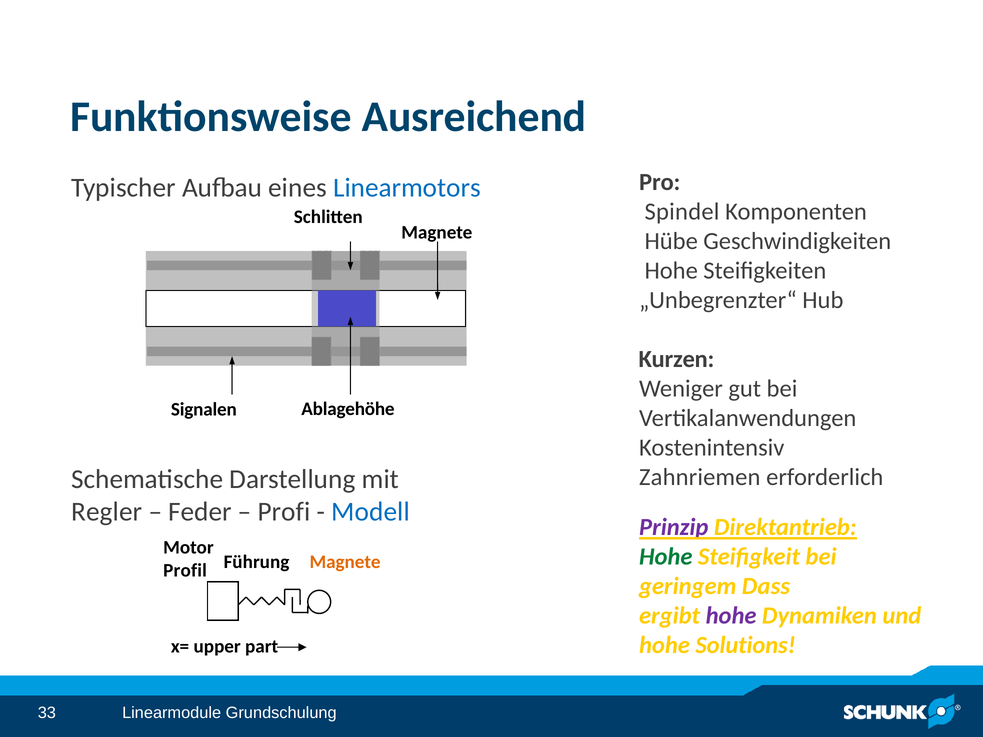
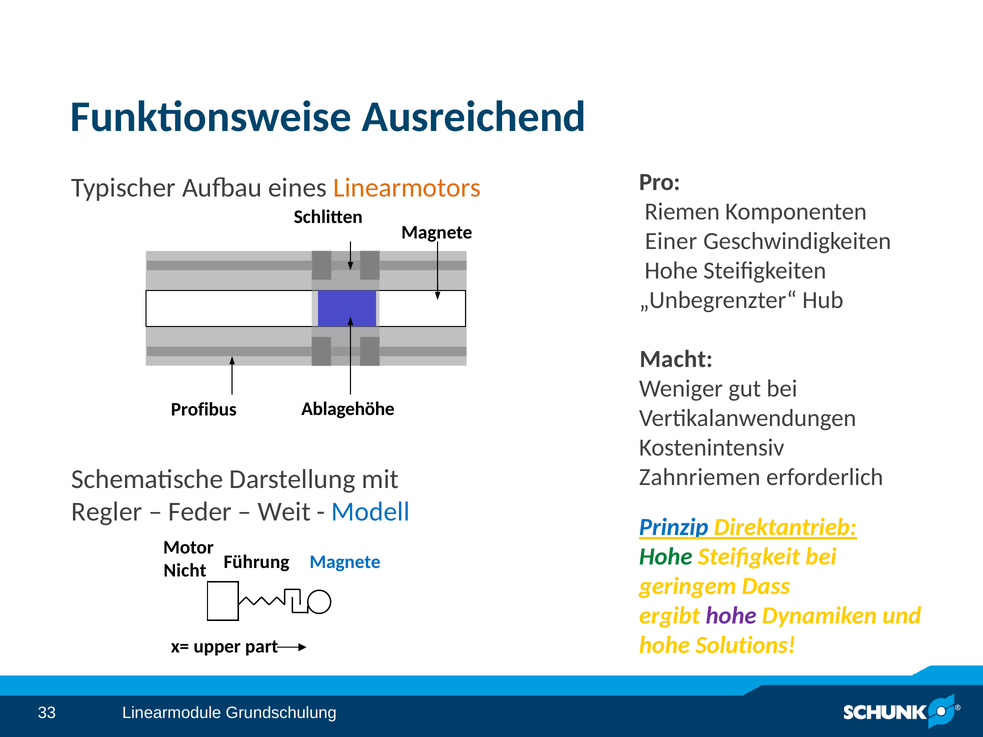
Linearmotors colour: blue -> orange
Spindel: Spindel -> Riemen
Hübe: Hübe -> Einer
Kurzen: Kurzen -> Macht
Signalen: Signalen -> Profibus
Profi: Profi -> Weit
Prinzip colour: purple -> blue
Profil: Profil -> Nicht
Magnete at (345, 562) colour: orange -> blue
